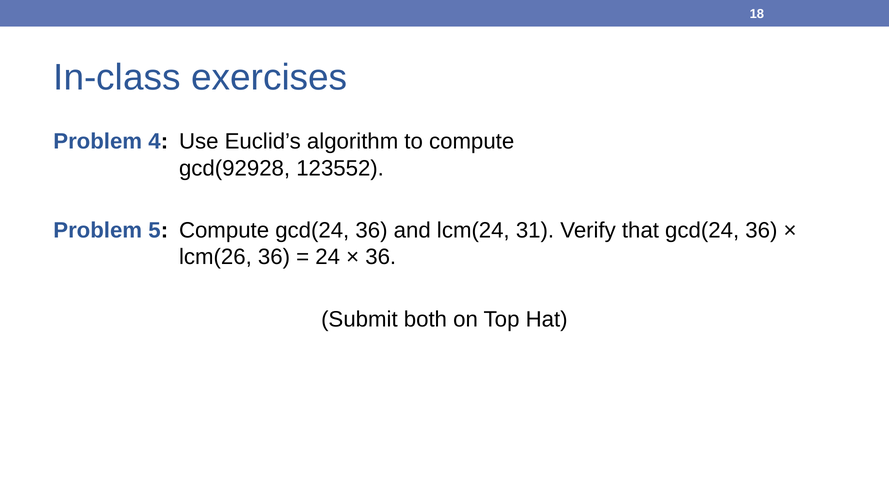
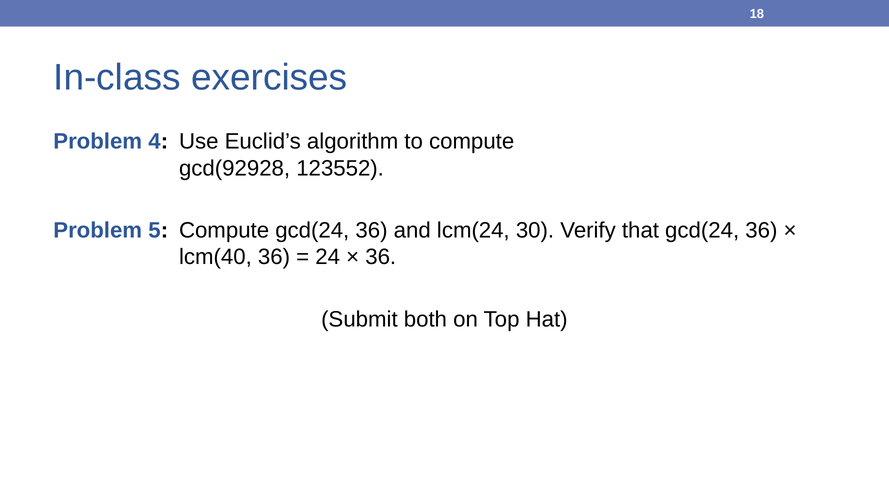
31: 31 -> 30
lcm(26: lcm(26 -> lcm(40
